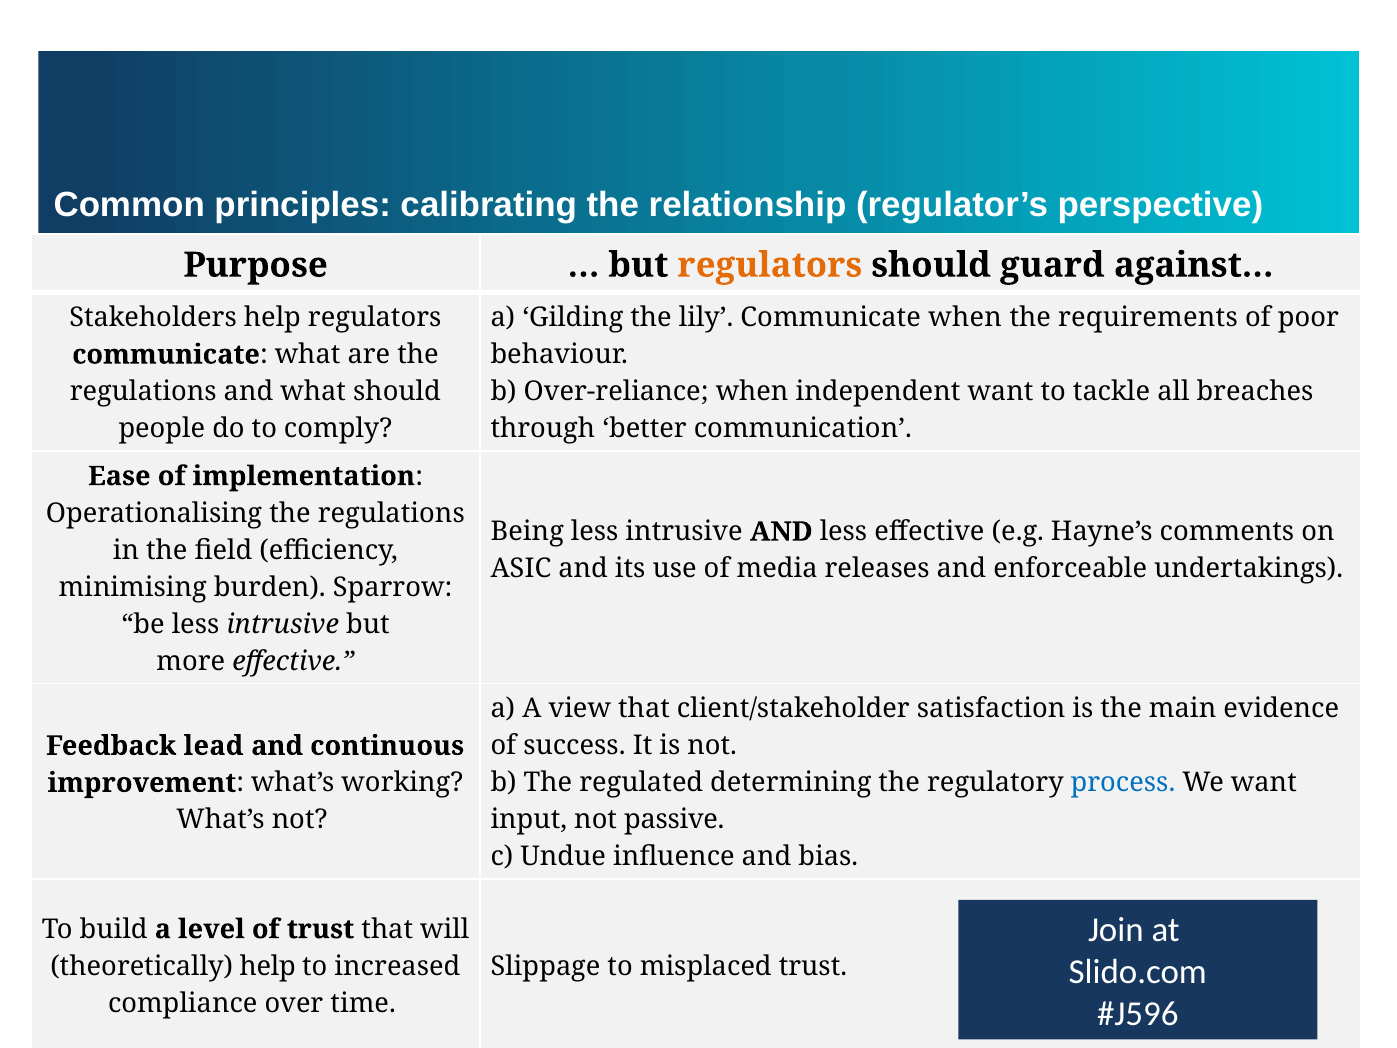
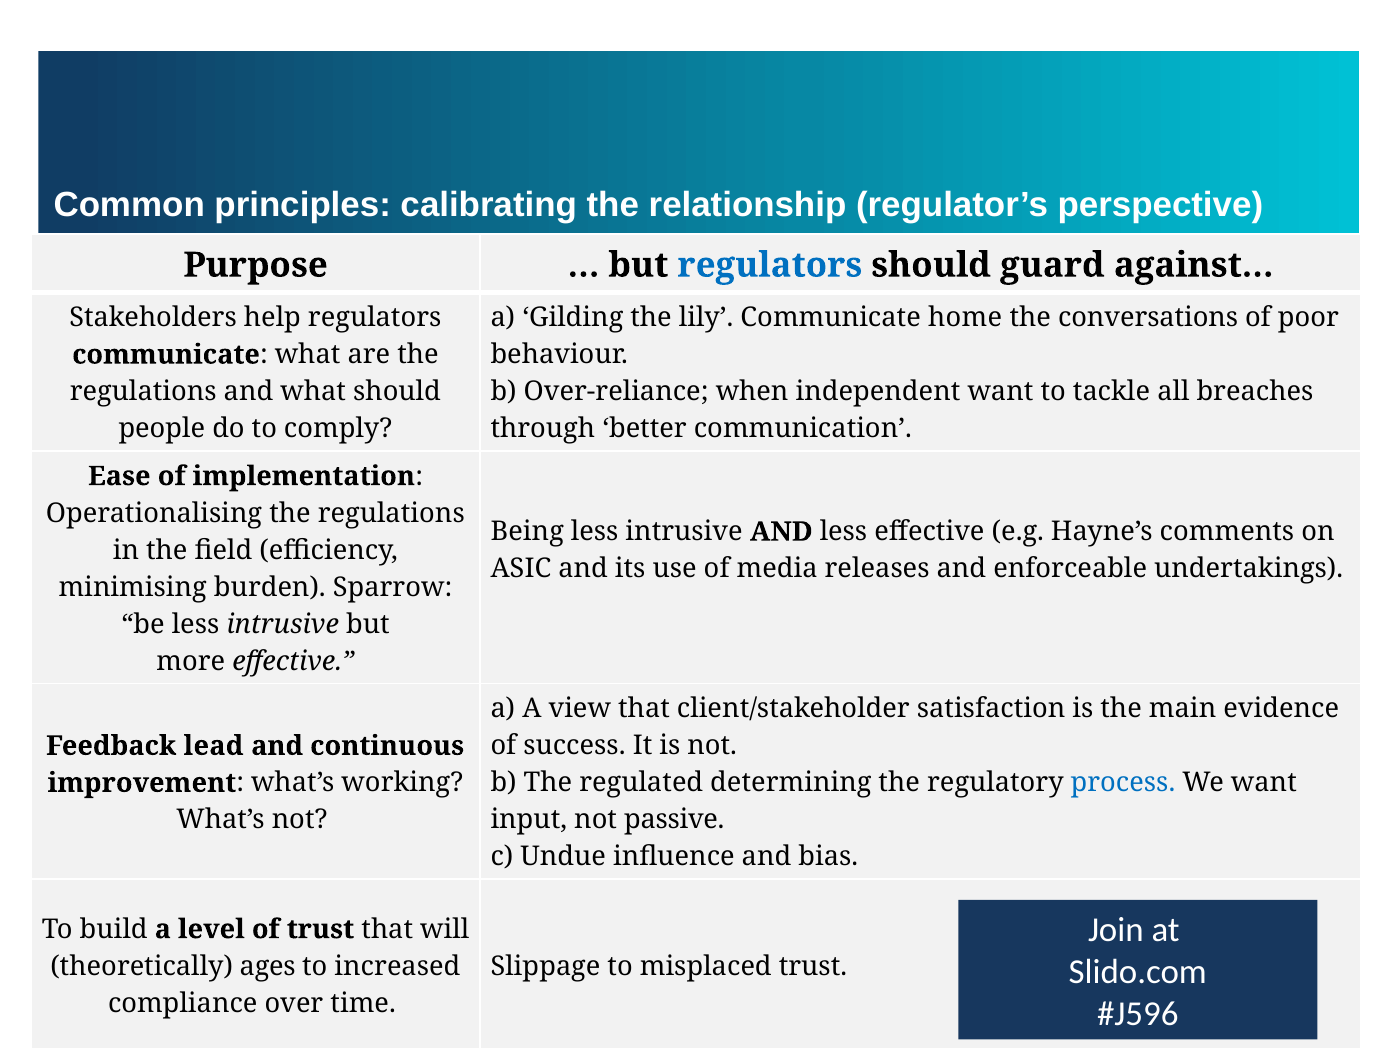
regulators at (770, 265) colour: orange -> blue
Communicate when: when -> home
requirements: requirements -> conversations
theoretically help: help -> ages
